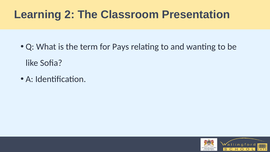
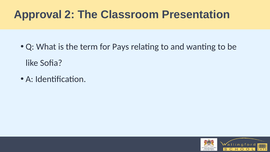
Learning: Learning -> Approval
